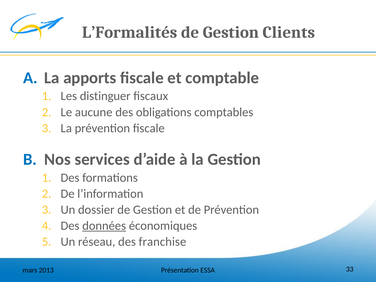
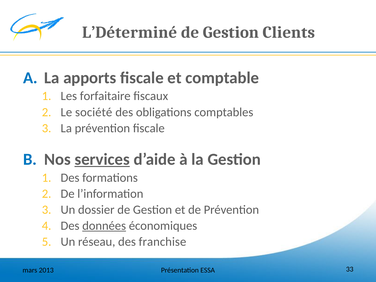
L’Formalités: L’Formalités -> L’Déterminé
distinguer: distinguer -> forfaitaire
aucune: aucune -> société
services underline: none -> present
